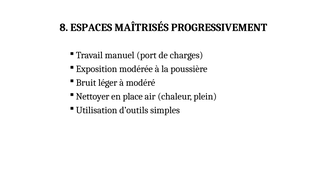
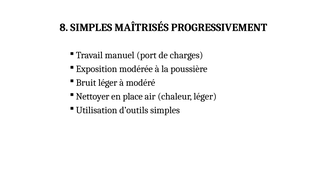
8 ESPACES: ESPACES -> SIMPLES
chaleur plein: plein -> léger
